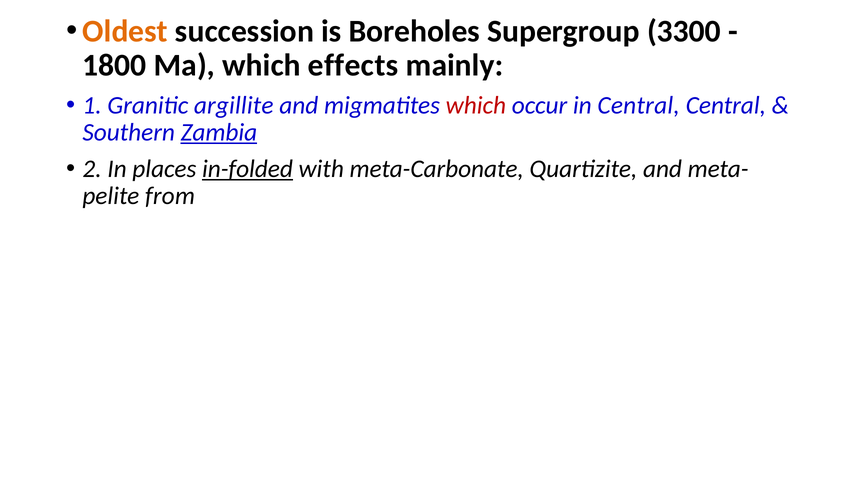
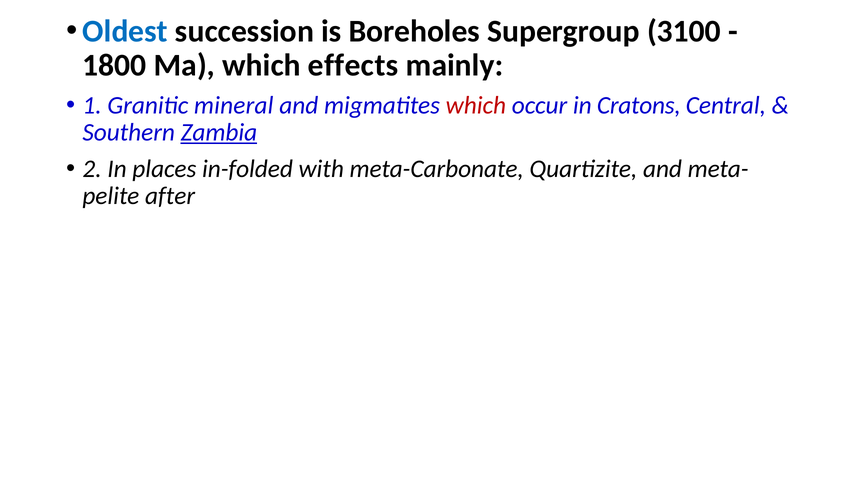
Oldest colour: orange -> blue
3300: 3300 -> 3100
argillite: argillite -> mineral
in Central: Central -> Cratons
in-folded underline: present -> none
from: from -> after
